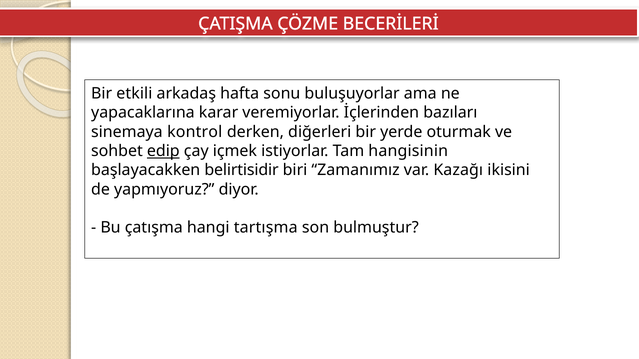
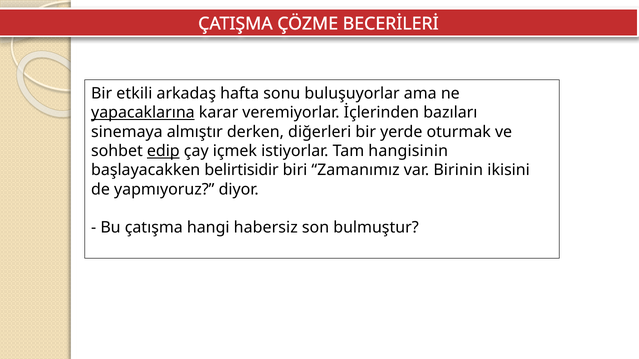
yapacaklarına underline: none -> present
kontrol: kontrol -> almıştır
Kazağı: Kazağı -> Birinin
tartışma: tartışma -> habersiz
